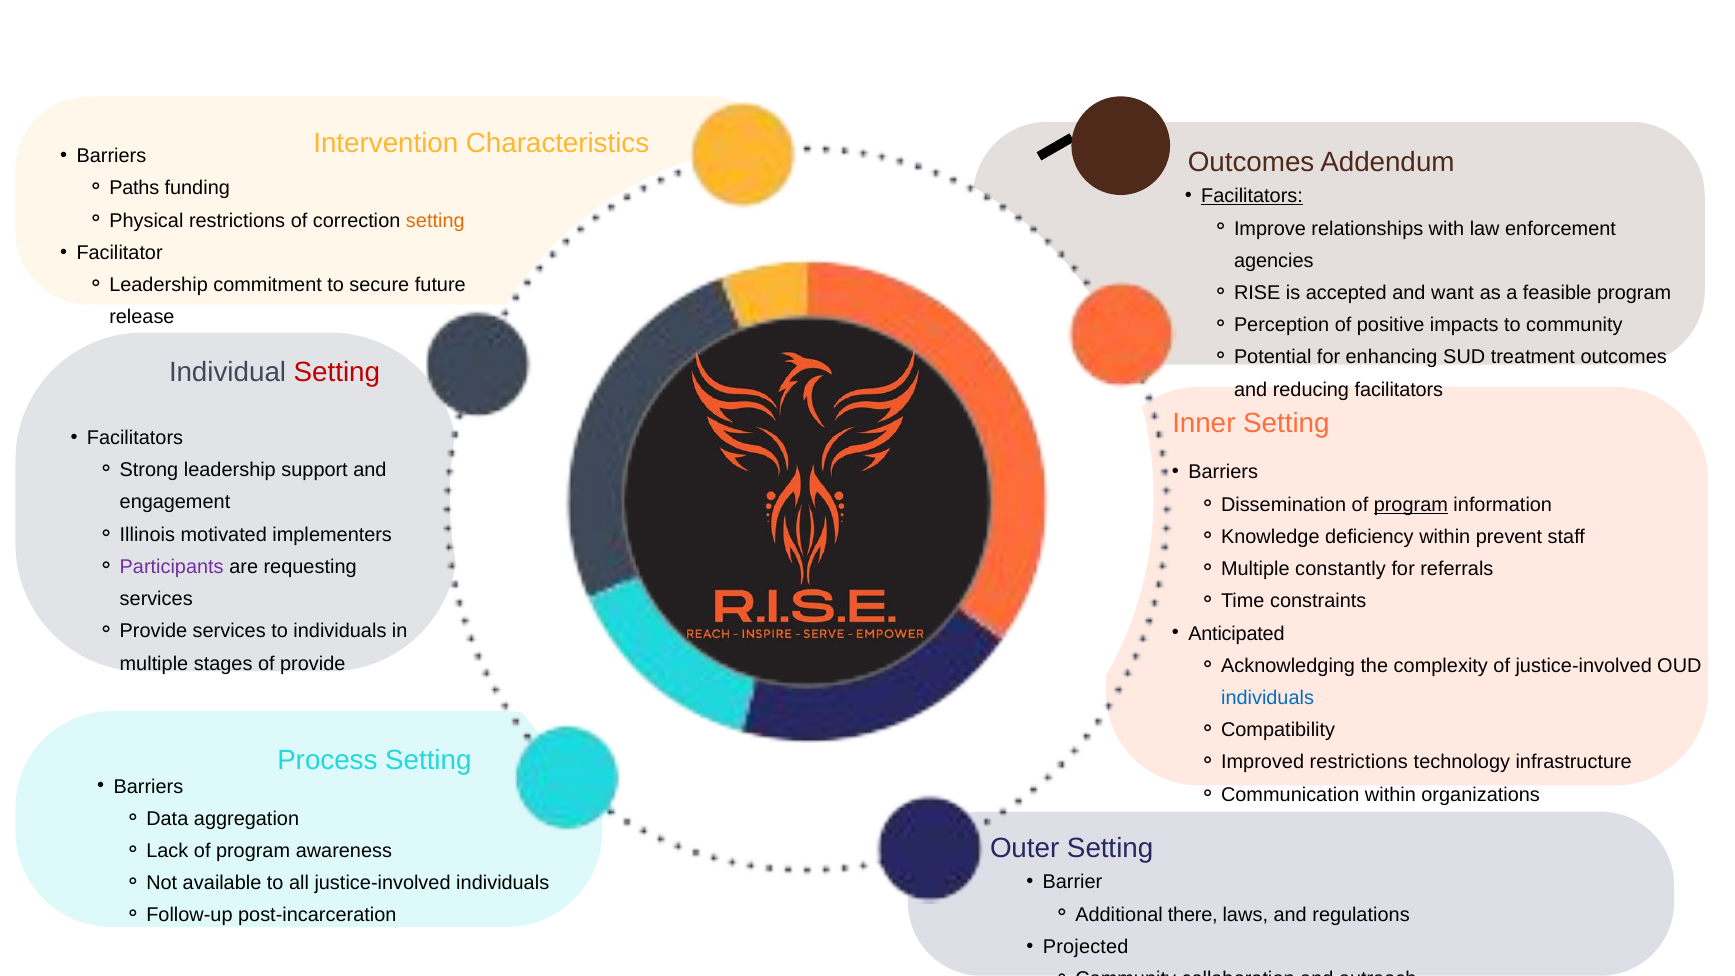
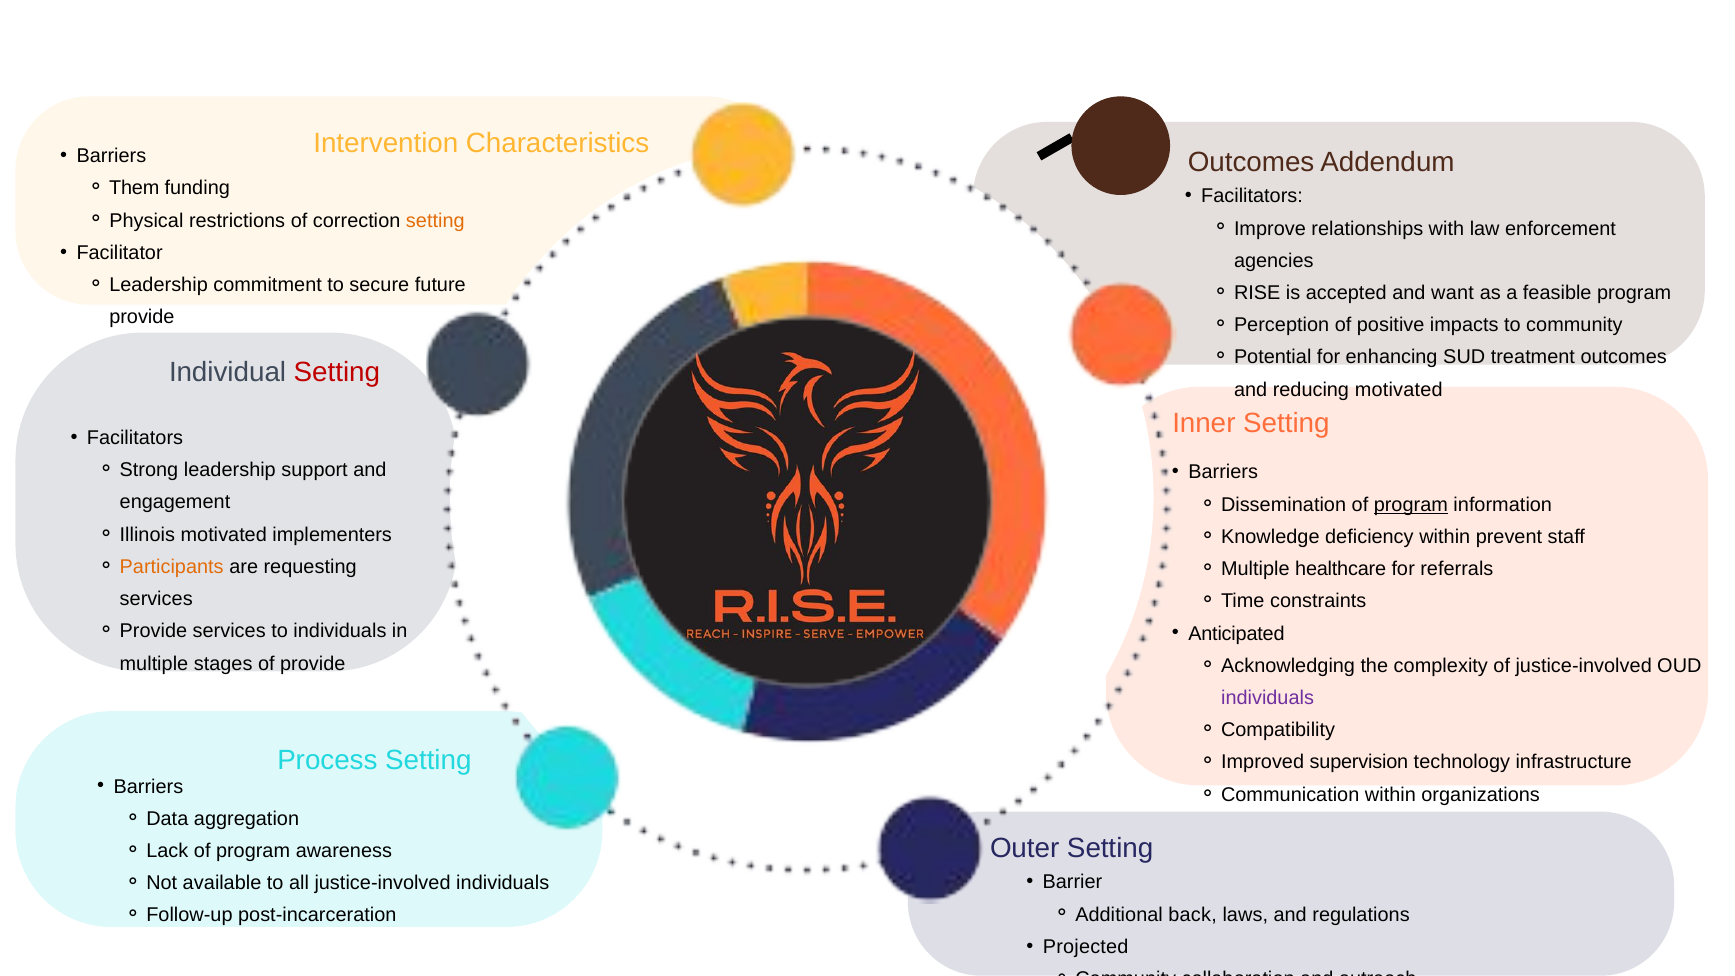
Paths: Paths -> Them
Facilitators at (1252, 196) underline: present -> none
release at (142, 317): release -> provide
reducing facilitators: facilitators -> motivated
Participants colour: purple -> orange
constantly: constantly -> healthcare
individuals at (1268, 698) colour: blue -> purple
Improved restrictions: restrictions -> supervision
there: there -> back
